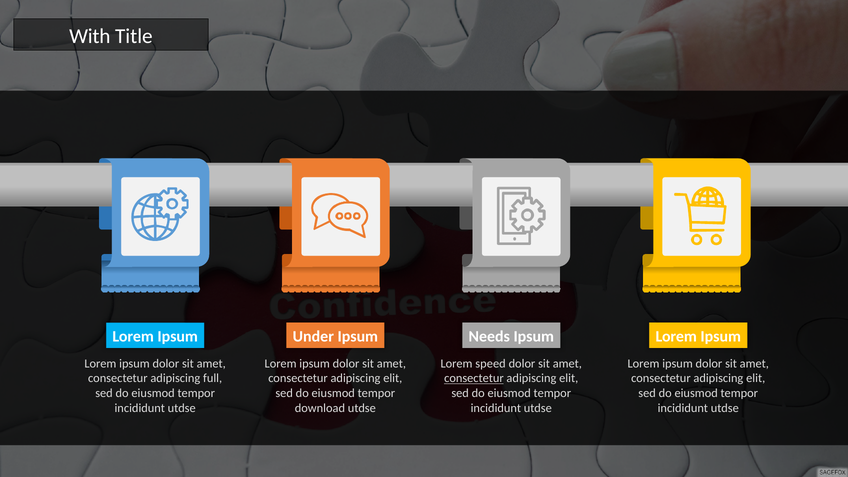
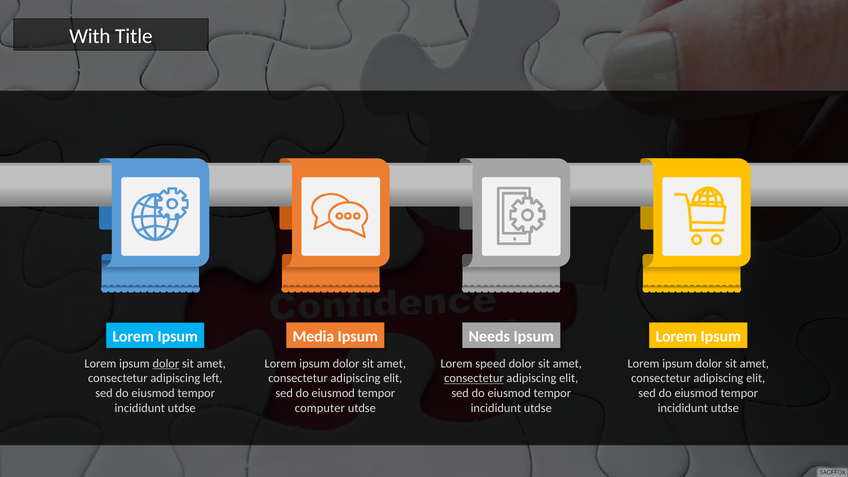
Under: Under -> Media
dolor at (166, 364) underline: none -> present
full: full -> left
download: download -> computer
